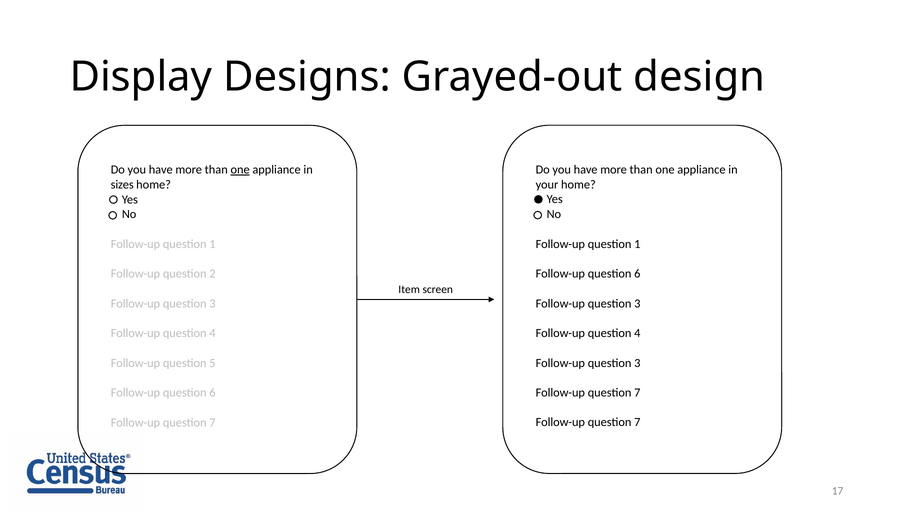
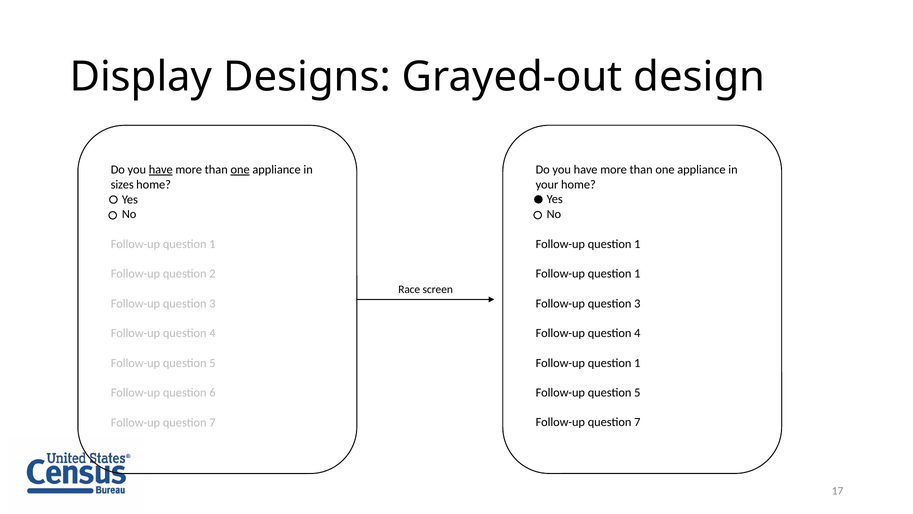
have at (161, 170) underline: none -> present
6 at (637, 273): 6 -> 1
Item: Item -> Race
3 at (637, 363): 3 -> 1
7 at (637, 392): 7 -> 5
